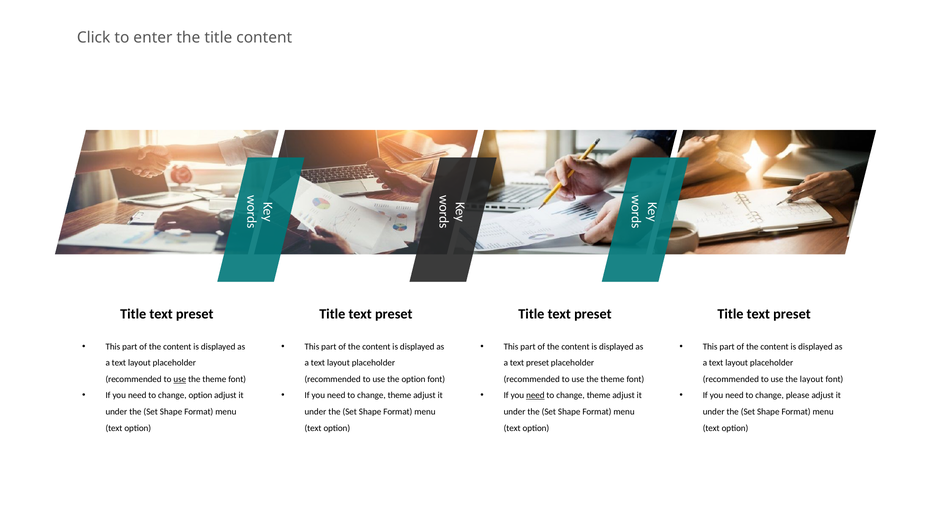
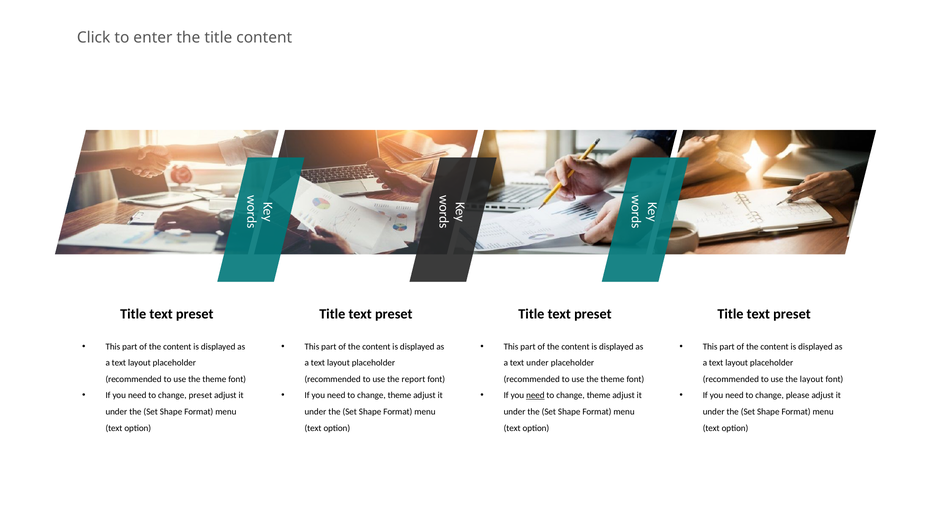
a text preset: preset -> under
use at (180, 379) underline: present -> none
the option: option -> report
change option: option -> preset
